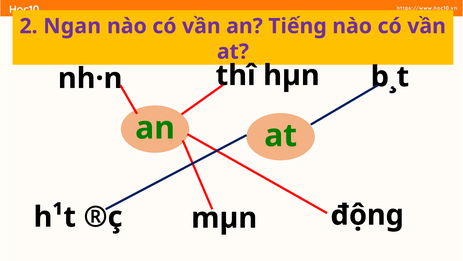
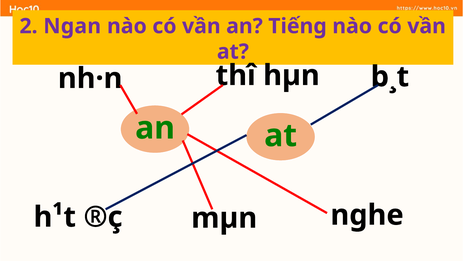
động: động -> nghe
